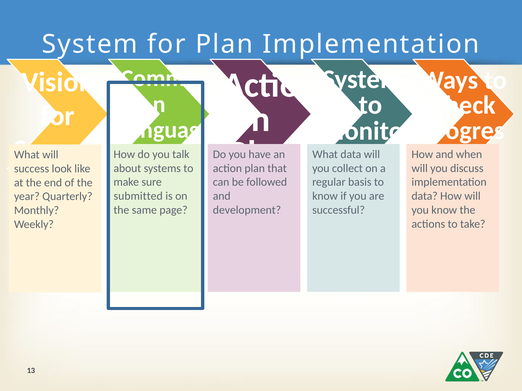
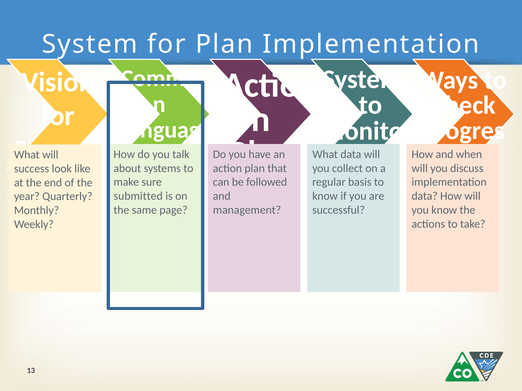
development: development -> management
